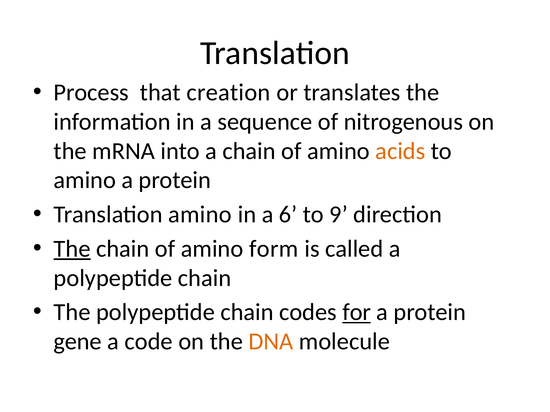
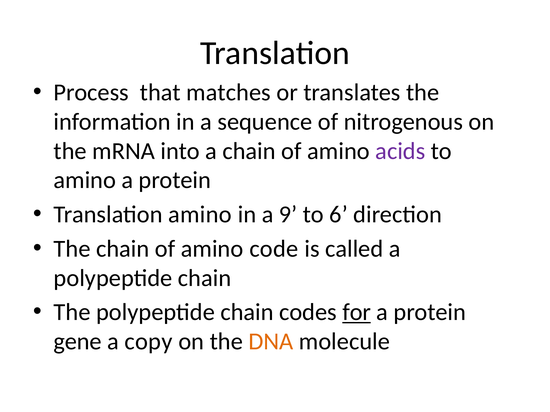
creation: creation -> matches
acids colour: orange -> purple
6: 6 -> 9
9: 9 -> 6
The at (72, 249) underline: present -> none
form: form -> code
code: code -> copy
